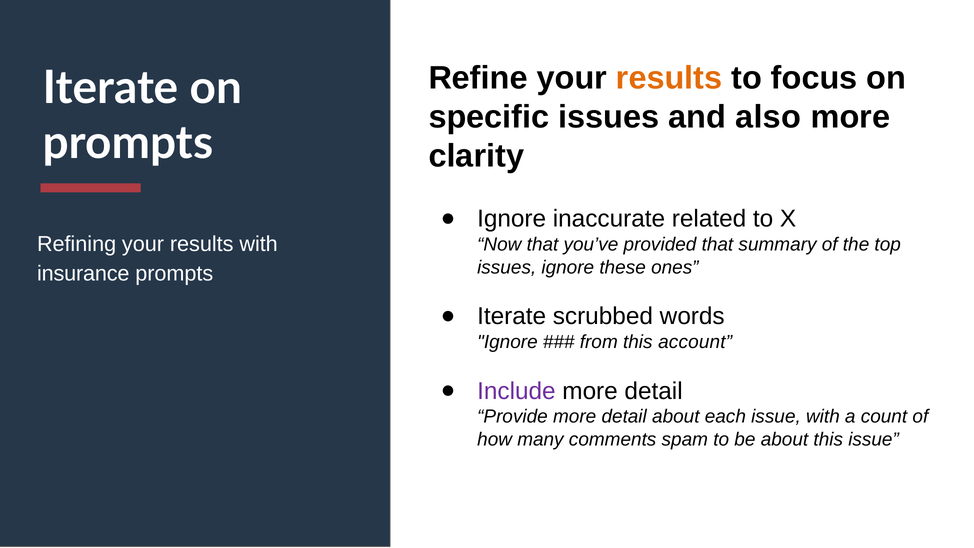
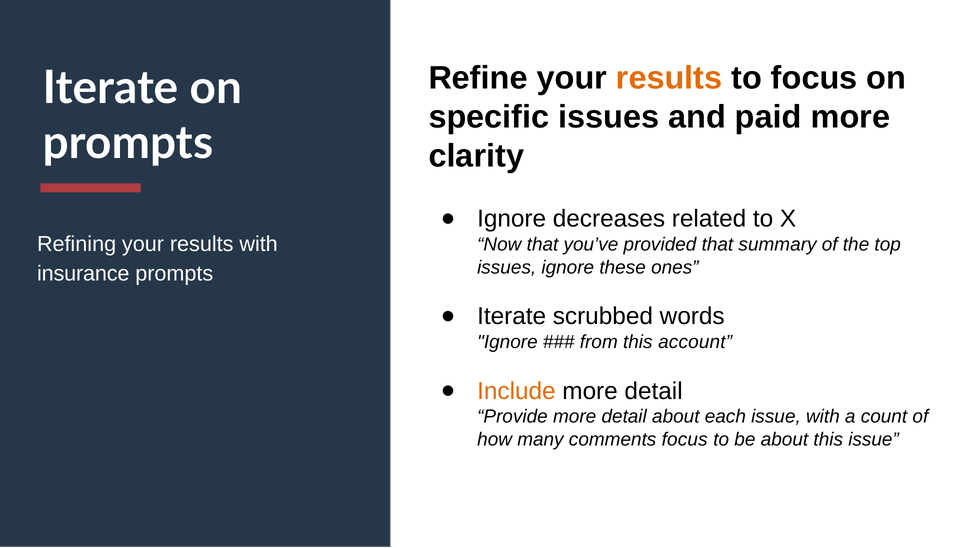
also: also -> paid
inaccurate: inaccurate -> decreases
Include colour: purple -> orange
comments spam: spam -> focus
